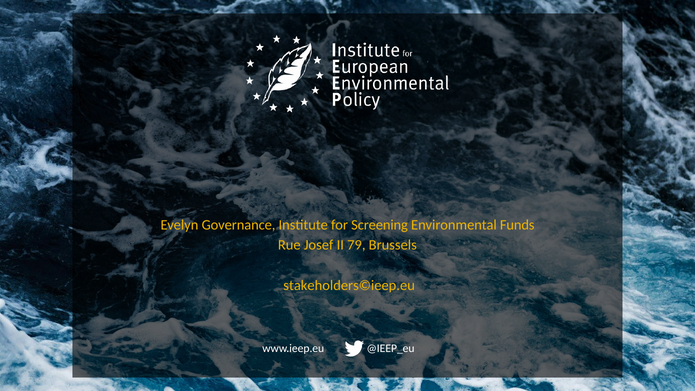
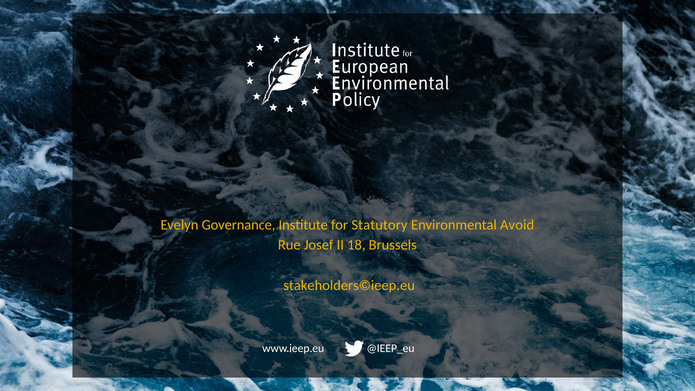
Screening: Screening -> Statutory
Funds: Funds -> Avoid
79: 79 -> 18
